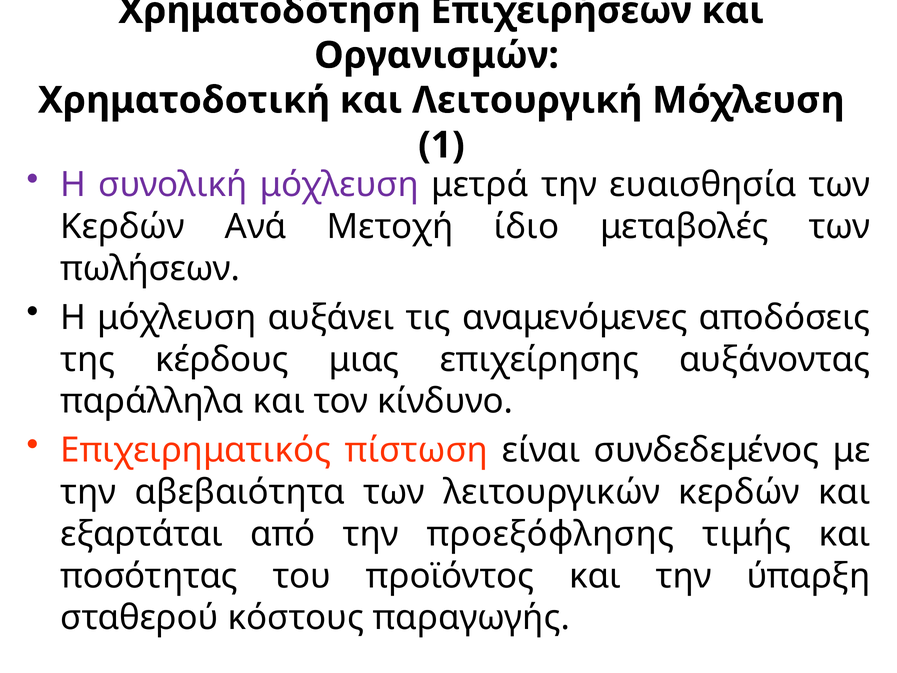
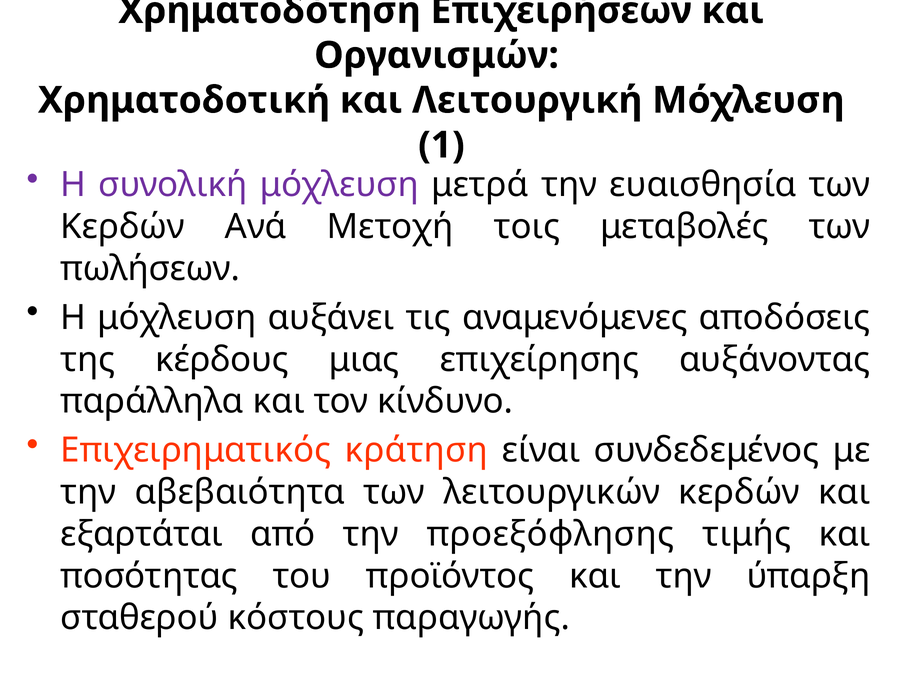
ίδιο: ίδιο -> τοις
πίστωση: πίστωση -> κράτηση
